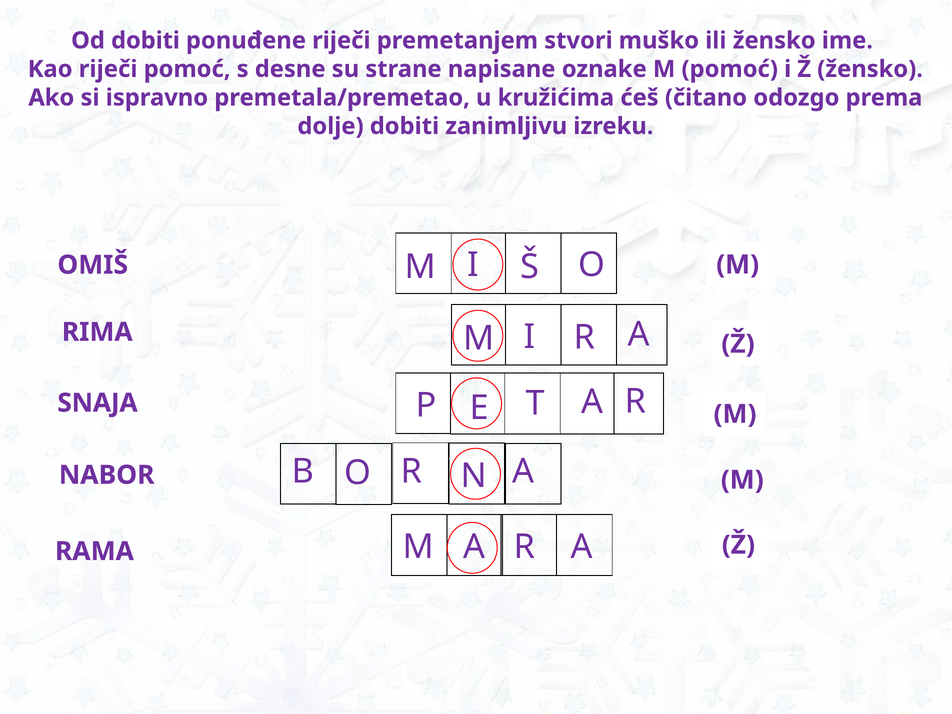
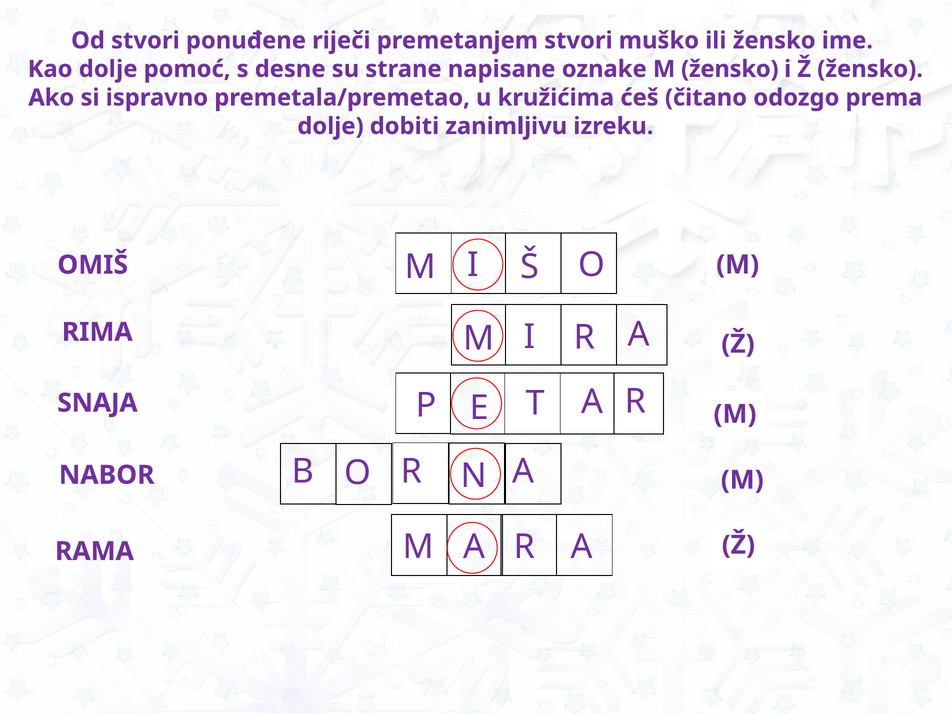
Od dobiti: dobiti -> stvori
Kao riječi: riječi -> dolje
M pomoć: pomoć -> žensko
